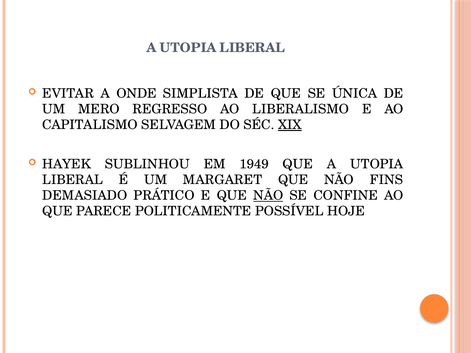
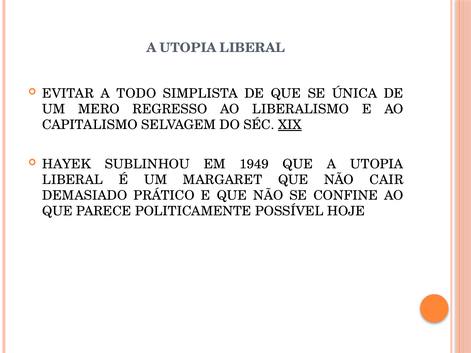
ONDE: ONDE -> TODO
FINS: FINS -> CAIR
NÃO at (268, 196) underline: present -> none
